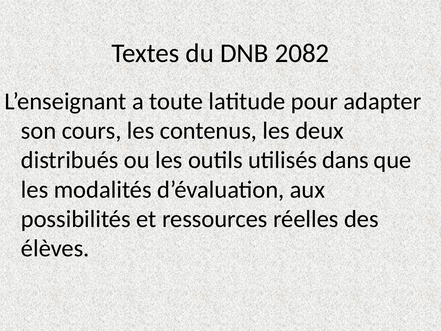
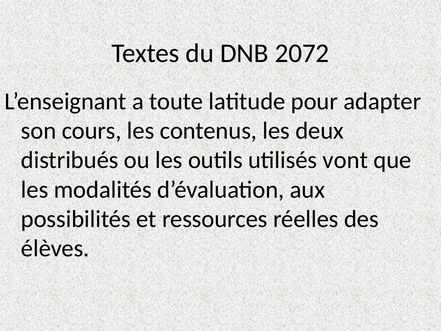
2082: 2082 -> 2072
dans: dans -> vont
